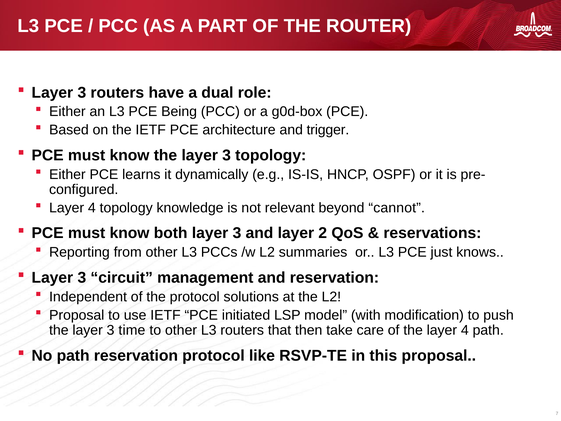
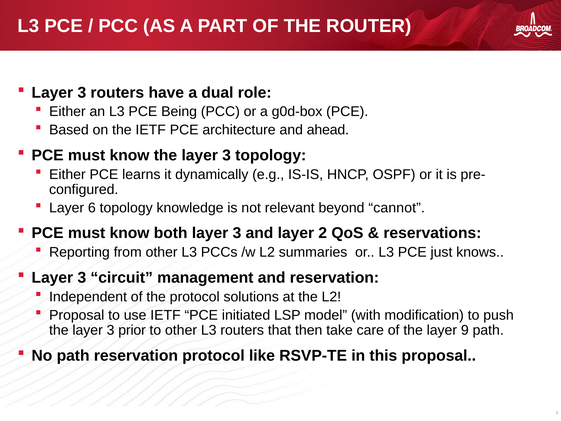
trigger: trigger -> ahead
4 at (92, 208): 4 -> 6
time: time -> prior
the layer 4: 4 -> 9
